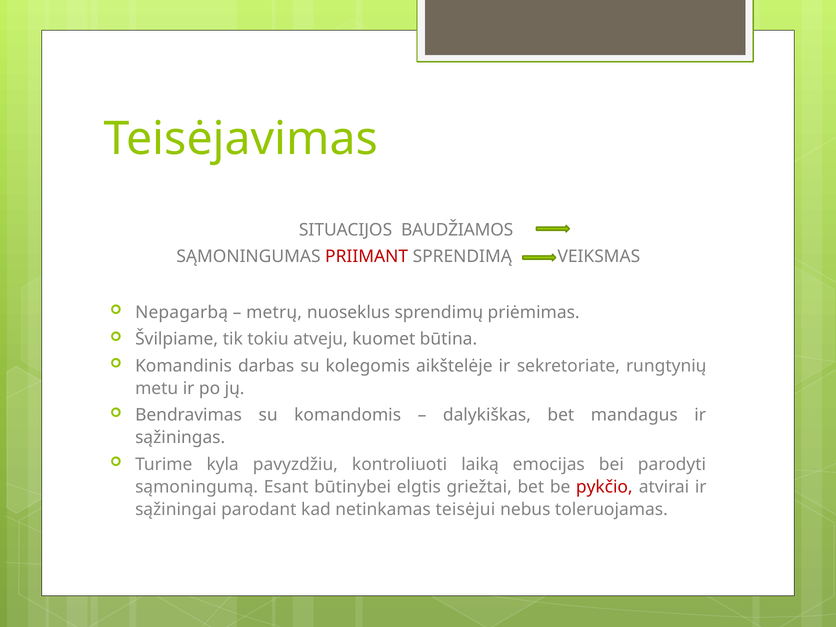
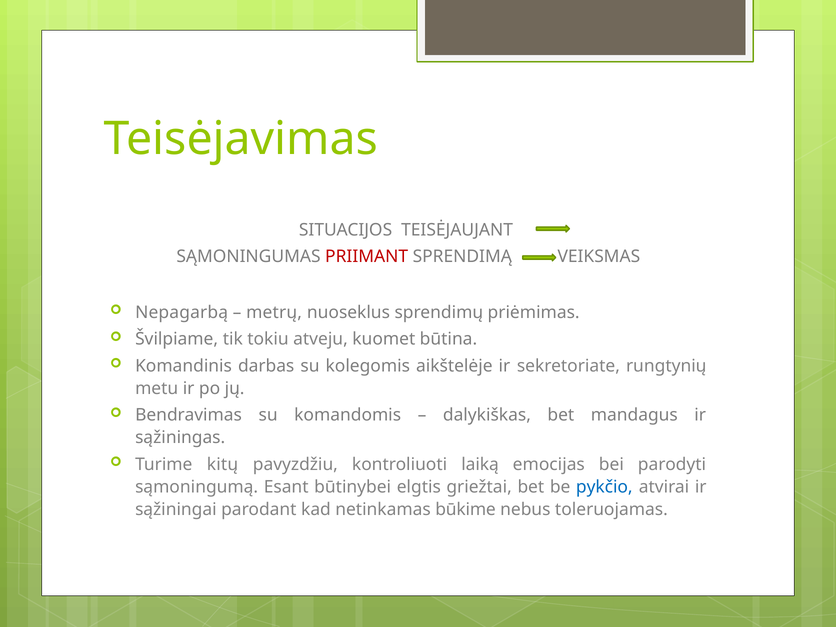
BAUDŽIAMOS: BAUDŽIAMOS -> TEISĖJAUJANT
kyla: kyla -> kitų
pykčio colour: red -> blue
teisėjui: teisėjui -> būkime
